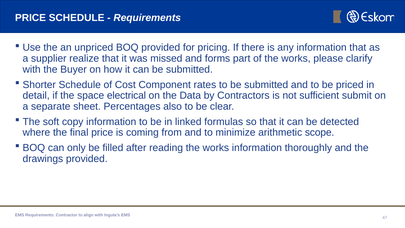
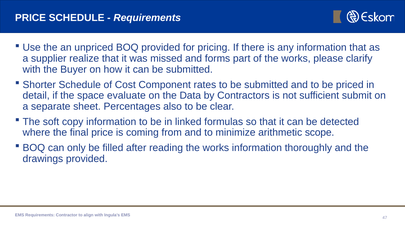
electrical: electrical -> evaluate
